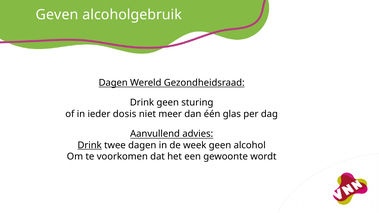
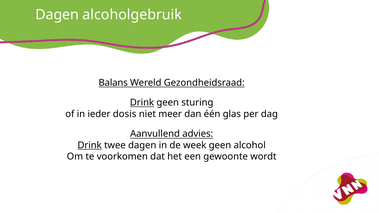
Geven at (57, 15): Geven -> Dagen
Dagen at (113, 83): Dagen -> Balans
Drink at (142, 103) underline: none -> present
